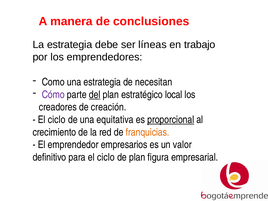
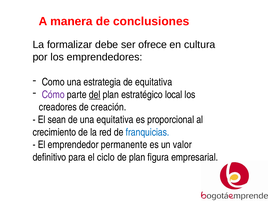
La estrategia: estrategia -> formalizar
líneas: líneas -> ofrece
trabajo: trabajo -> cultura
de necesitan: necesitan -> equitativa
ciclo at (57, 120): ciclo -> sean
proporcional underline: present -> none
franquicias colour: orange -> blue
empresarios: empresarios -> permanente
